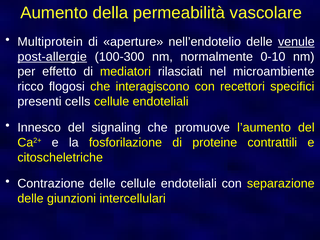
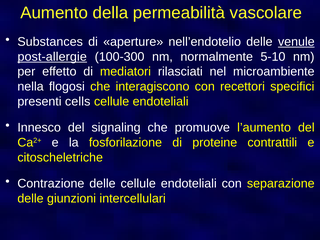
Multiprotein: Multiprotein -> Substances
0-10: 0-10 -> 5-10
ricco: ricco -> nella
